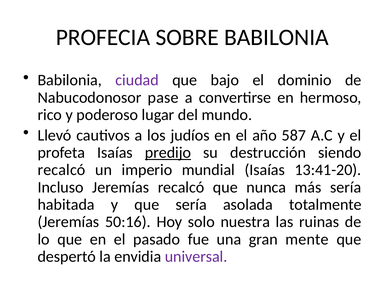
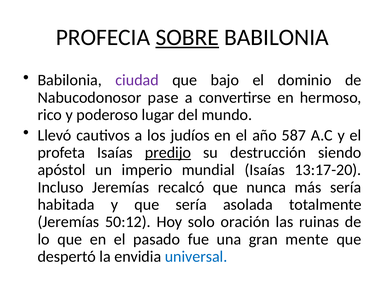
SOBRE underline: none -> present
recalcó at (61, 170): recalcó -> apóstol
13:41-20: 13:41-20 -> 13:17-20
50:16: 50:16 -> 50:12
nuestra: nuestra -> oración
universal colour: purple -> blue
